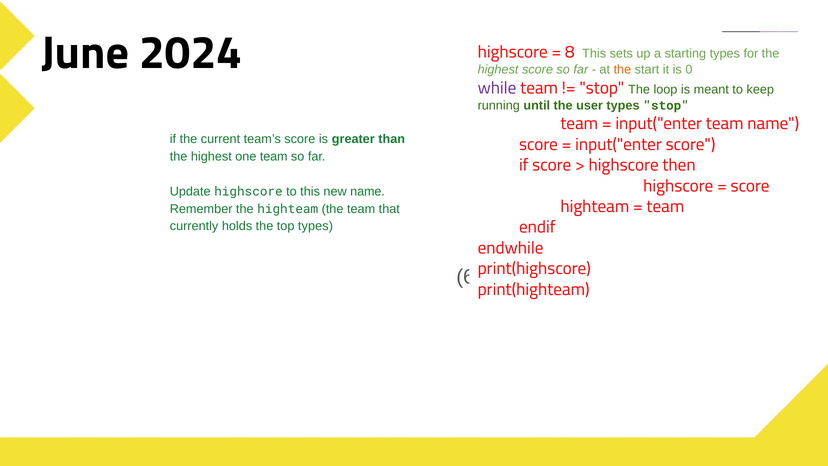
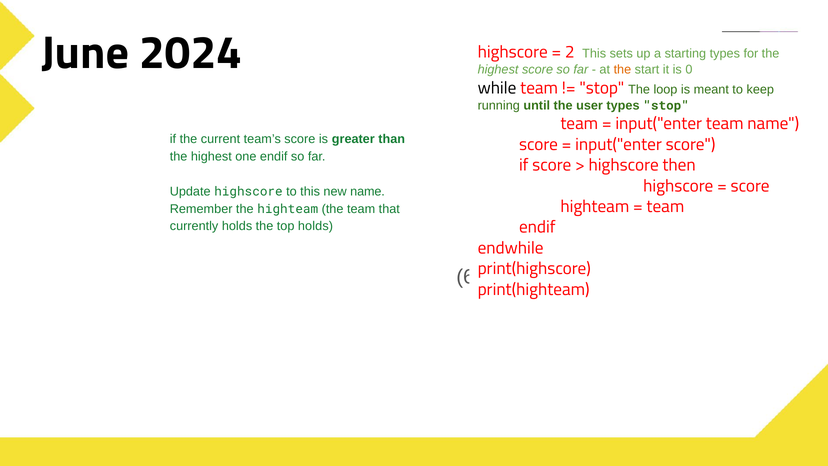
8: 8 -> 2
while colour: purple -> black
one team: team -> endif
top types: types -> holds
